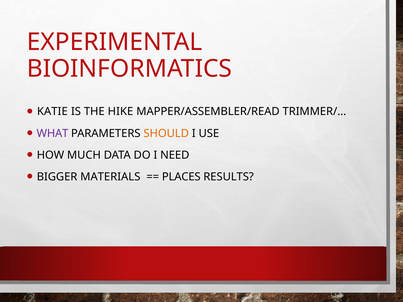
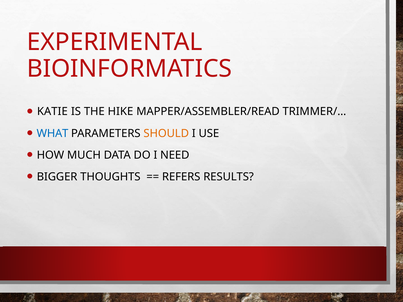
WHAT colour: purple -> blue
MATERIALS: MATERIALS -> THOUGHTS
PLACES: PLACES -> REFERS
